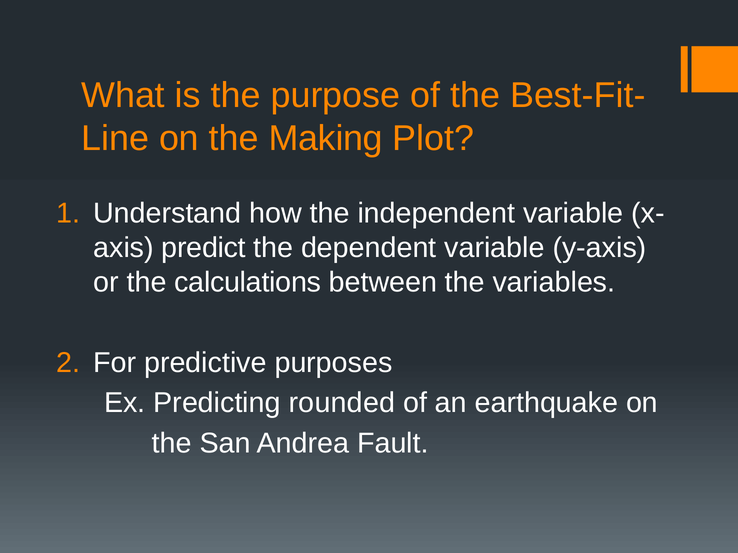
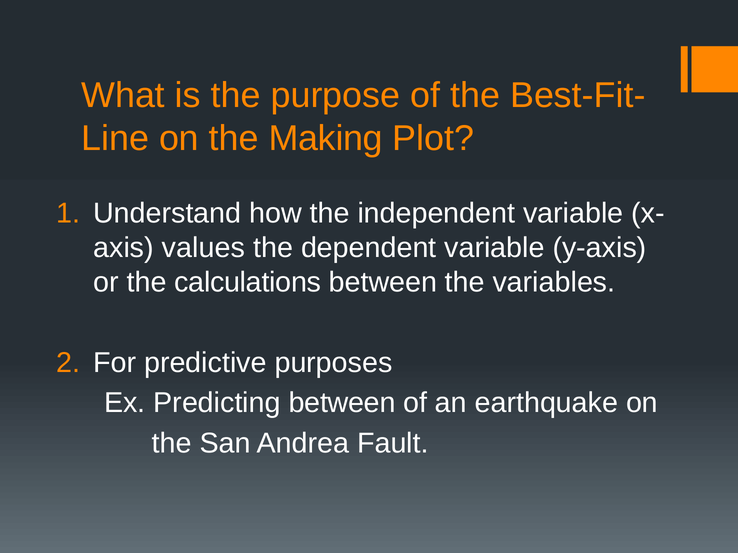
predict: predict -> values
Predicting rounded: rounded -> between
